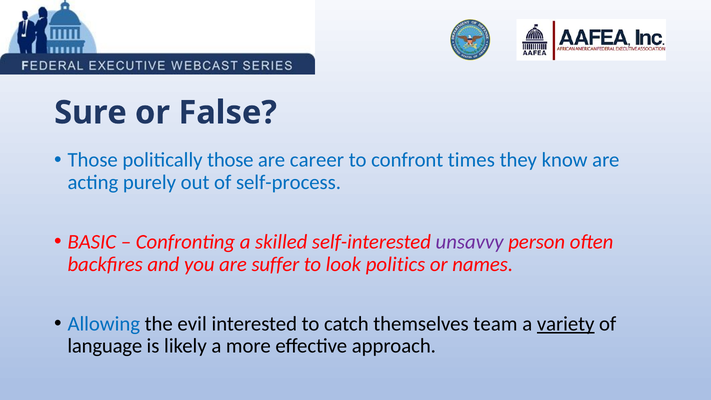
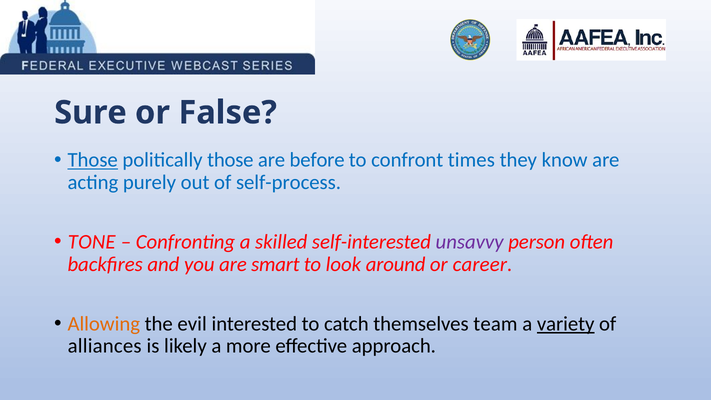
Those at (93, 160) underline: none -> present
career: career -> before
BASIC: BASIC -> TONE
suffer: suffer -> smart
politics: politics -> around
names: names -> career
Allowing colour: blue -> orange
language: language -> alliances
